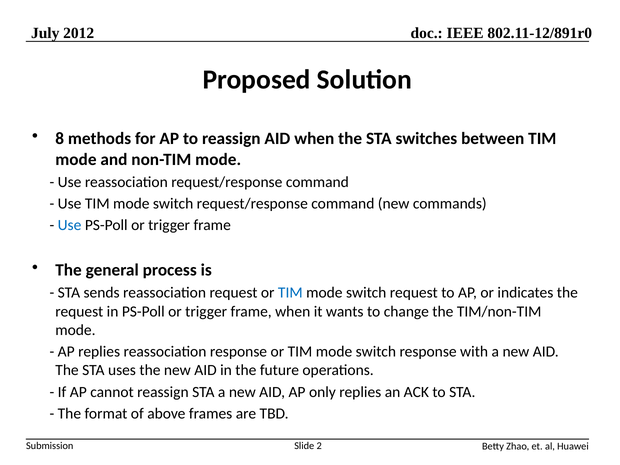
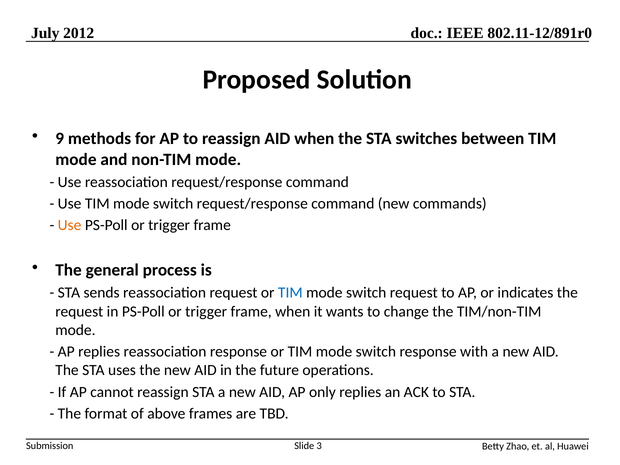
8: 8 -> 9
Use at (70, 225) colour: blue -> orange
2: 2 -> 3
